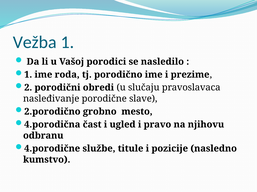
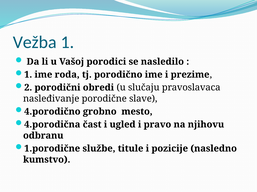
2.porodično: 2.porodično -> 4.porodično
4.porodične: 4.porodične -> 1.porodične
